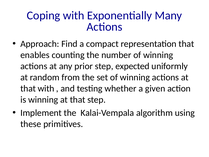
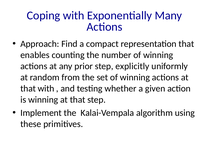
expected: expected -> explicitly
